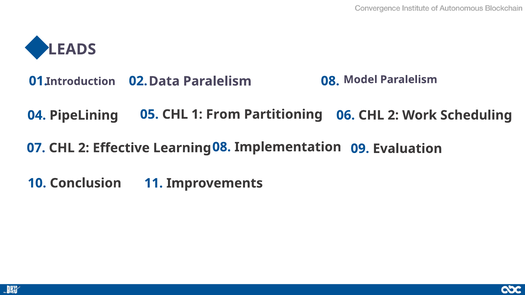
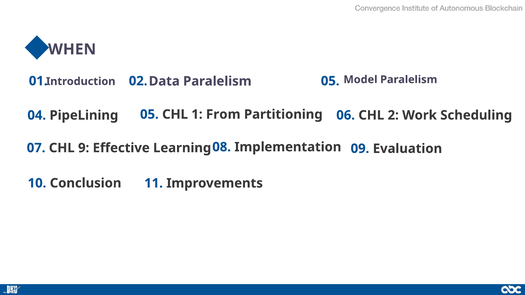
LEADS: LEADS -> WHEN
Paralelism 08: 08 -> 05
07 CHL 2: 2 -> 9
